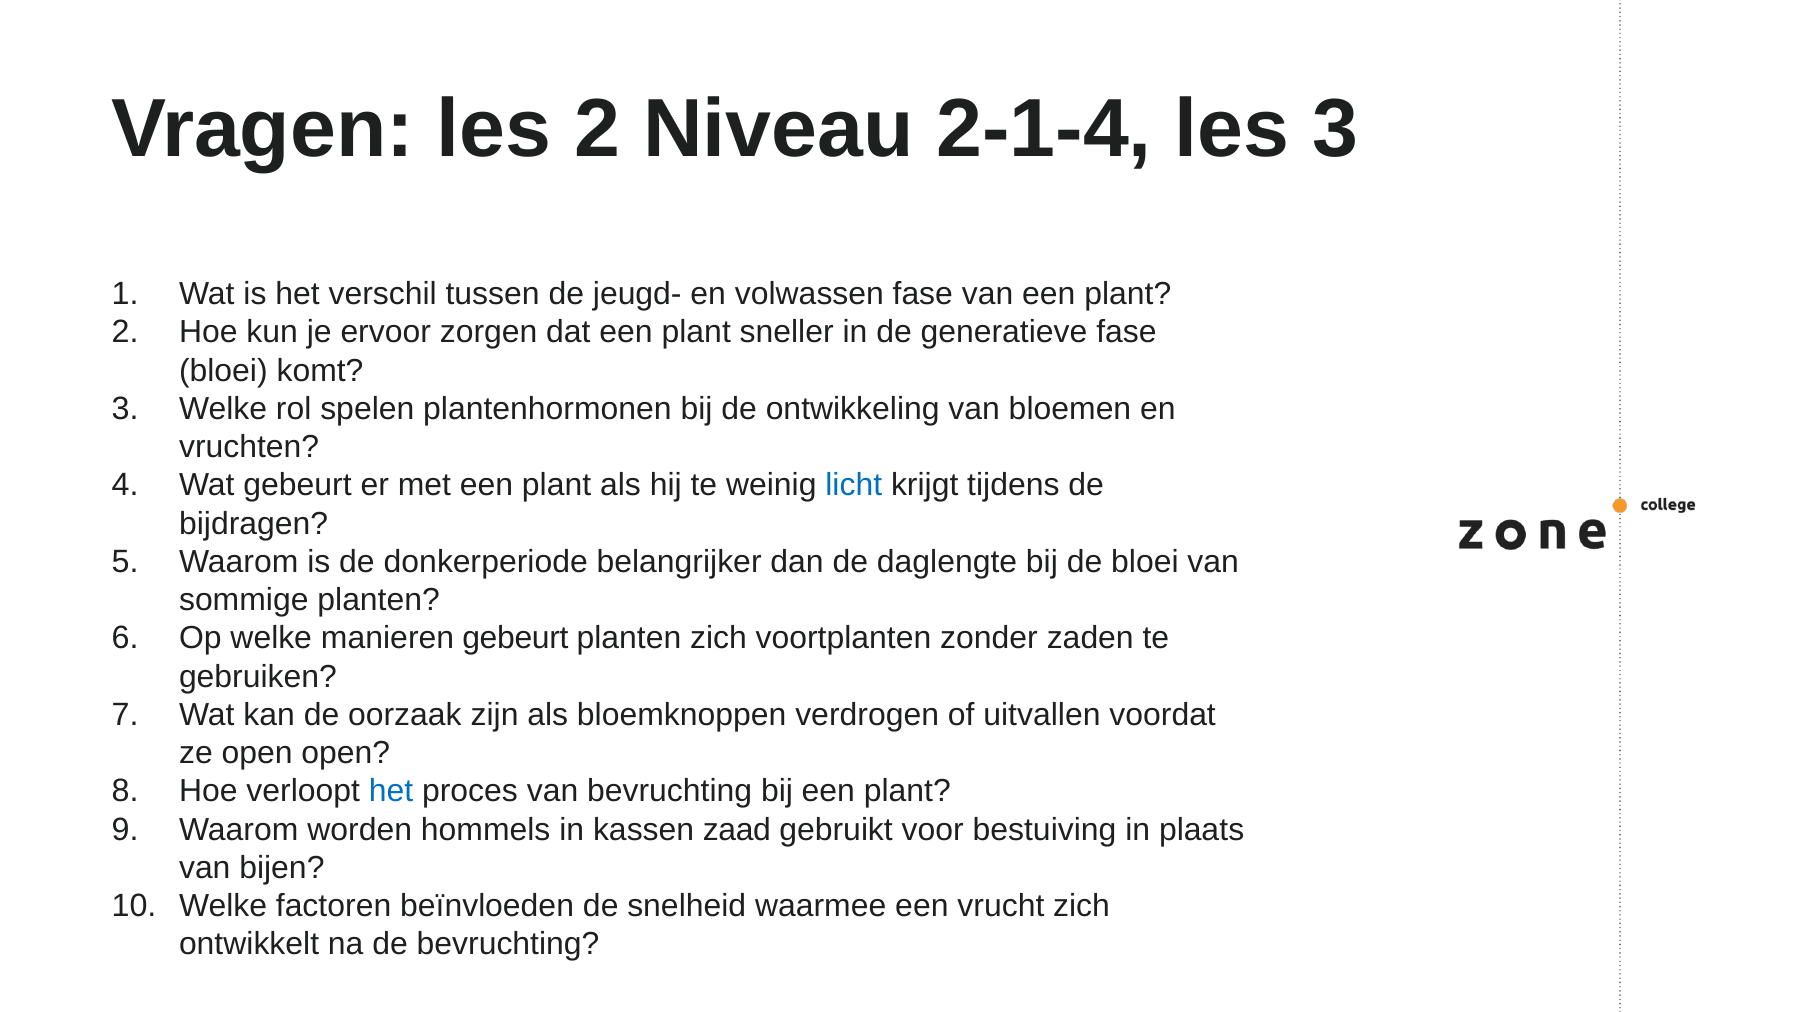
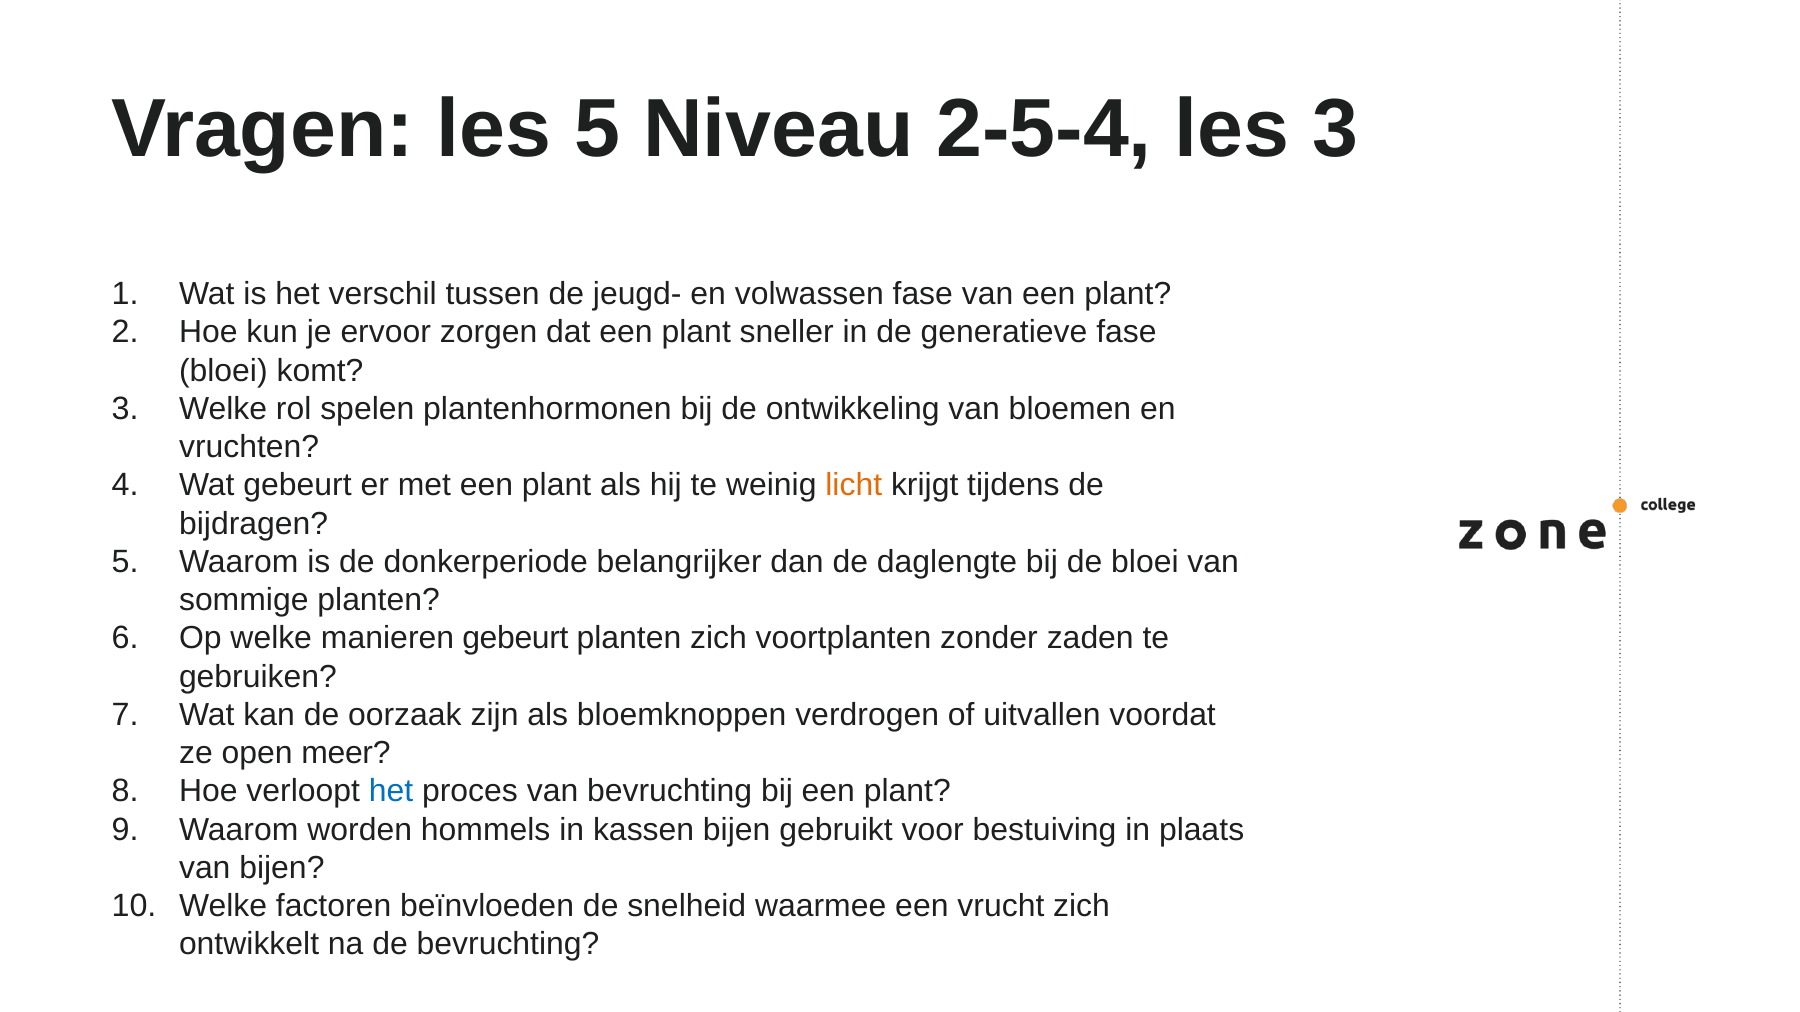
les 2: 2 -> 5
2-1-4: 2-1-4 -> 2-5-4
licht colour: blue -> orange
open open: open -> meer
kassen zaad: zaad -> bijen
